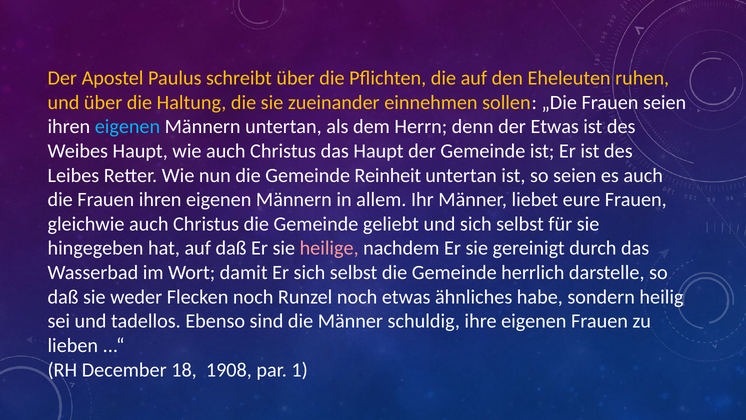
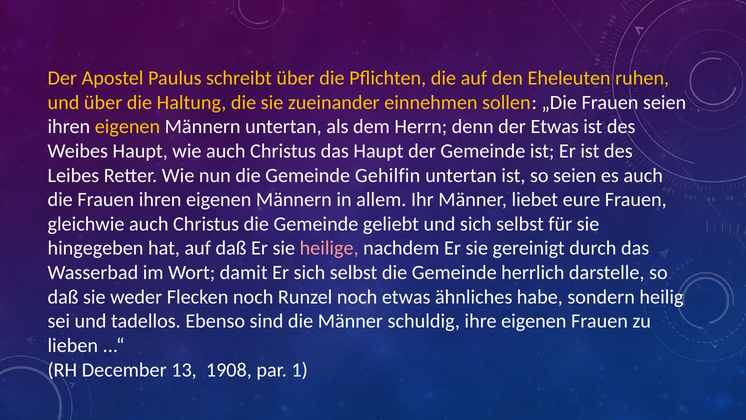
eigenen at (127, 127) colour: light blue -> yellow
Reinheit: Reinheit -> Gehilfin
18: 18 -> 13
